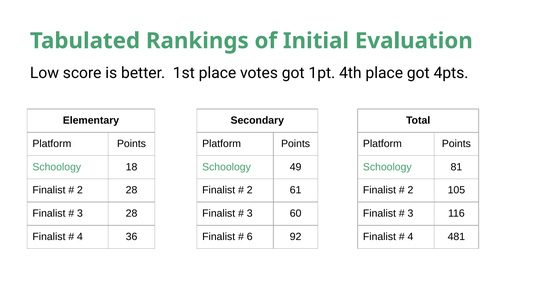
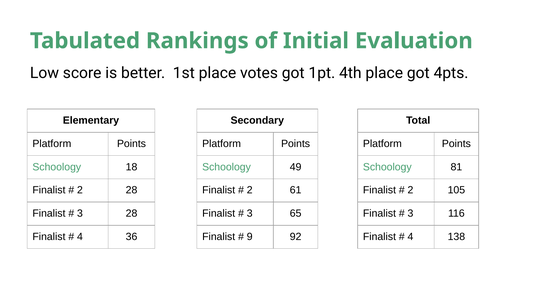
60: 60 -> 65
6: 6 -> 9
481: 481 -> 138
